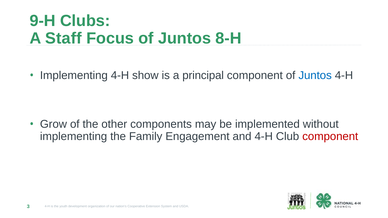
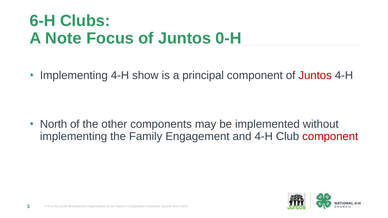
9-H: 9-H -> 6-H
Staff: Staff -> Note
8-H: 8-H -> 0-H
Juntos at (315, 76) colour: blue -> red
Grow: Grow -> North
